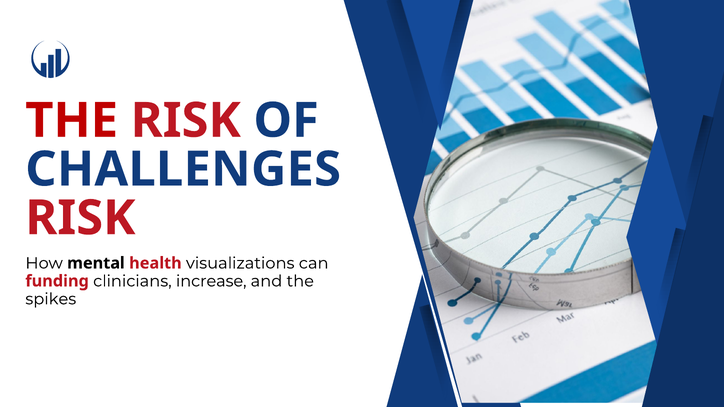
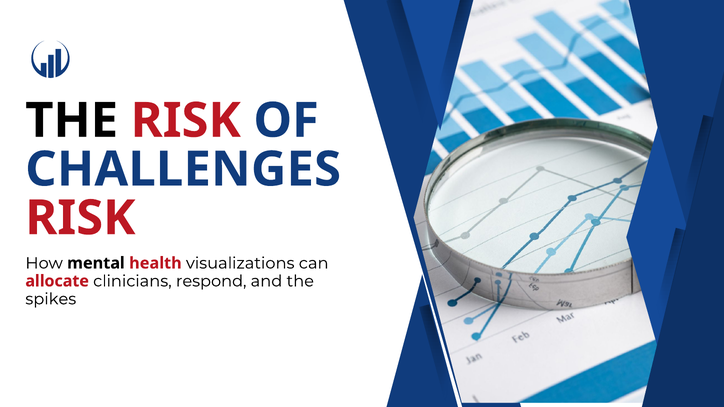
THE at (72, 121) colour: red -> black
funding: funding -> allocate
increase: increase -> respond
